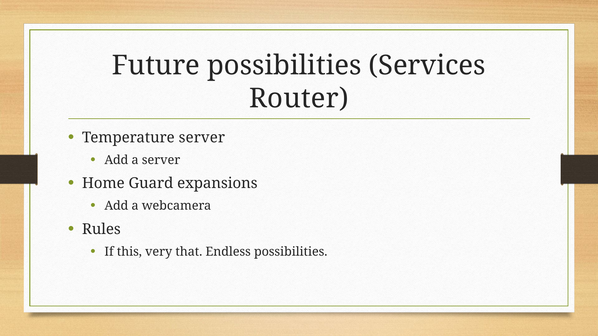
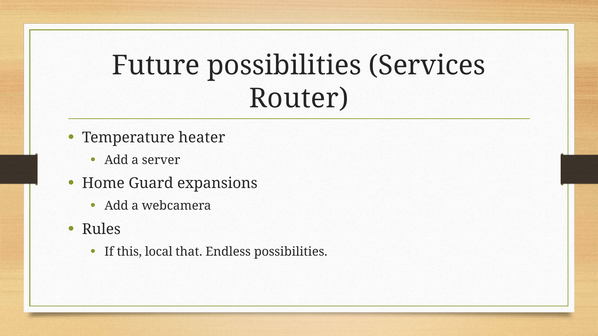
Temperature server: server -> heater
very: very -> local
